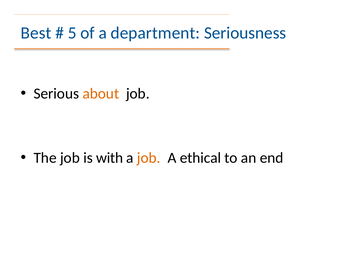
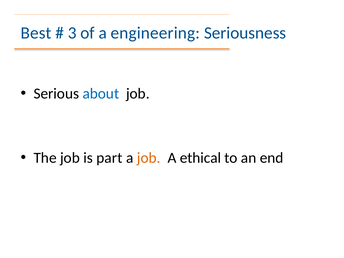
5: 5 -> 3
department: department -> engineering
about colour: orange -> blue
with: with -> part
